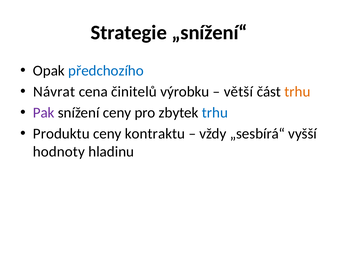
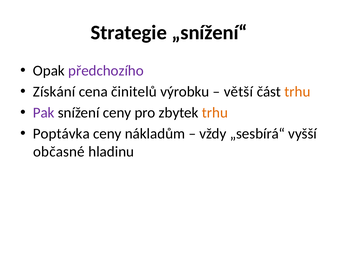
předchozího colour: blue -> purple
Návrat: Návrat -> Získání
trhu at (215, 113) colour: blue -> orange
Produktu: Produktu -> Poptávka
kontraktu: kontraktu -> nákladům
hodnoty: hodnoty -> občasné
